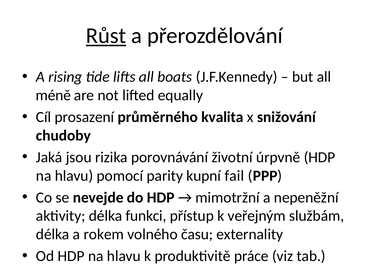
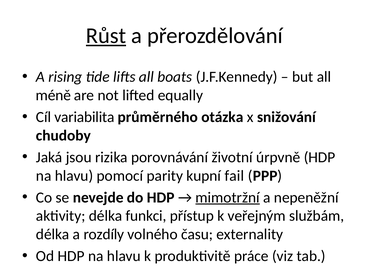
prosazení: prosazení -> variabilita
kvalita: kvalita -> otázka
mimotržní underline: none -> present
rokem: rokem -> rozdíly
